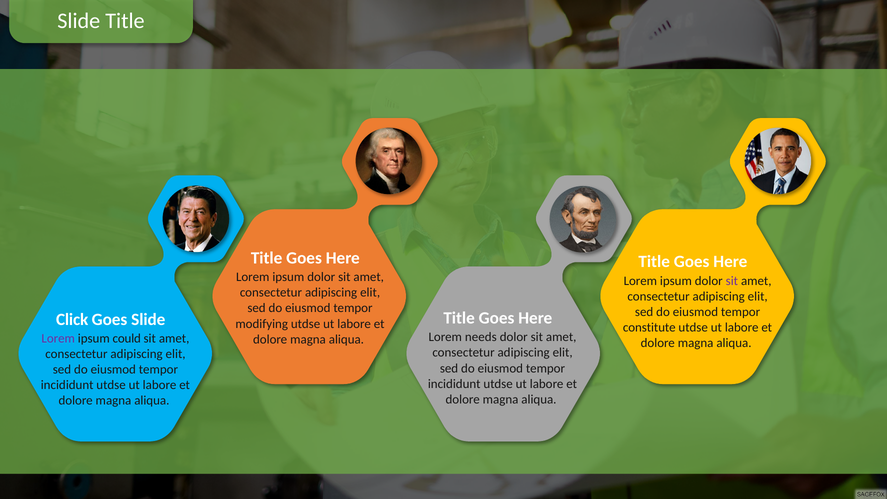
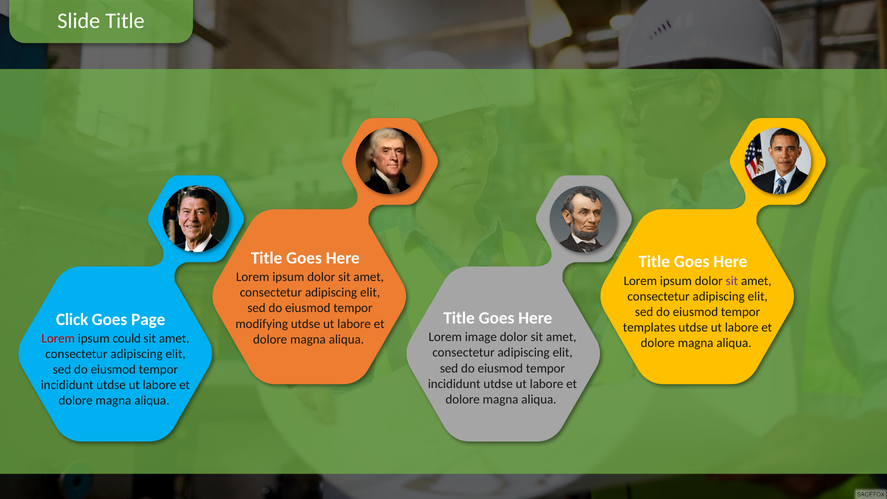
Goes Slide: Slide -> Page
constitute: constitute -> templates
needs: needs -> image
Lorem at (58, 339) colour: purple -> red
